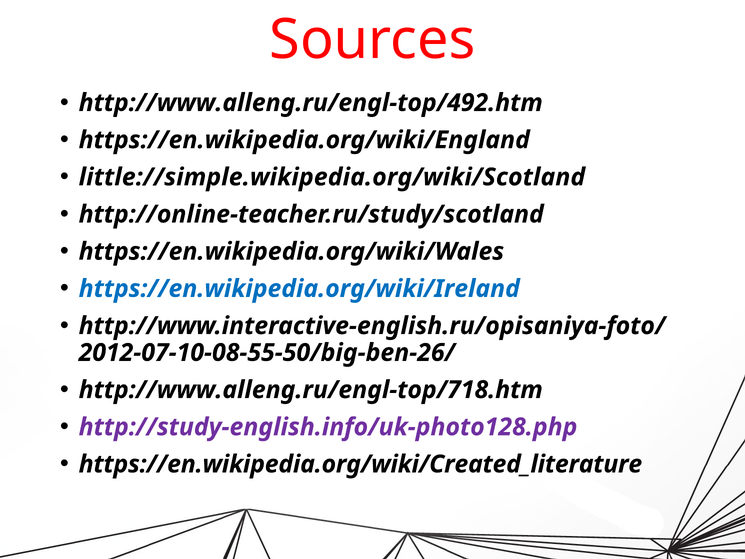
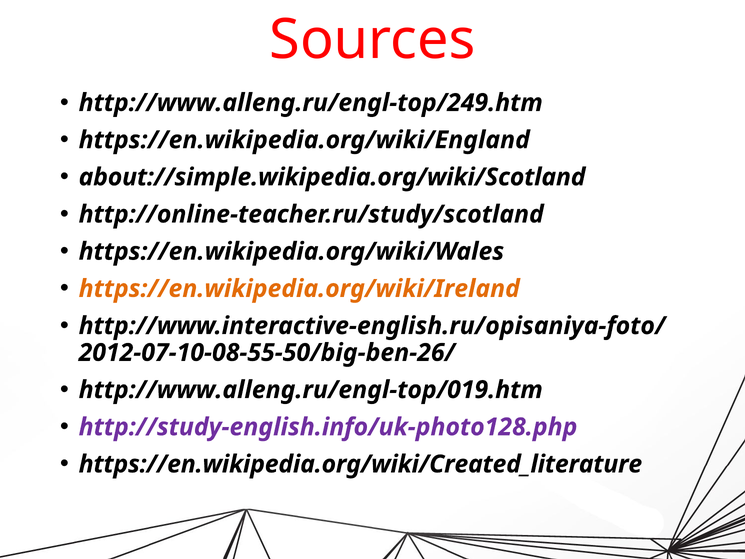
http://www.alleng.ru/engl-top/492.htm: http://www.alleng.ru/engl-top/492.htm -> http://www.alleng.ru/engl-top/249.htm
little://simple.wikipedia.org/wiki/Scotland: little://simple.wikipedia.org/wiki/Scotland -> about://simple.wikipedia.org/wiki/Scotland
https://en.wikipedia.org/wiki/Ireland colour: blue -> orange
http://www.alleng.ru/engl-top/718.htm: http://www.alleng.ru/engl-top/718.htm -> http://www.alleng.ru/engl-top/019.htm
